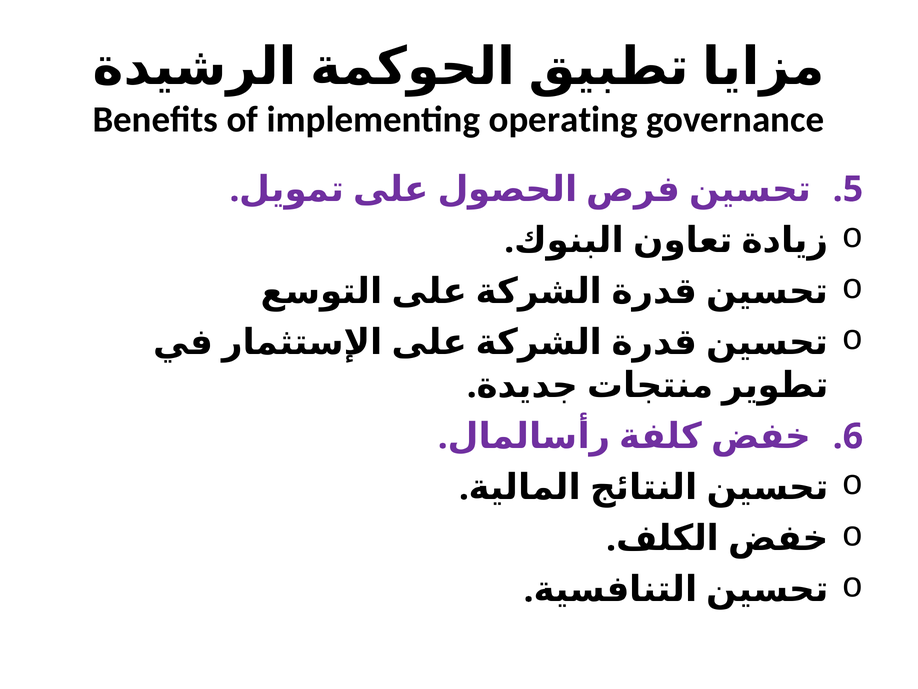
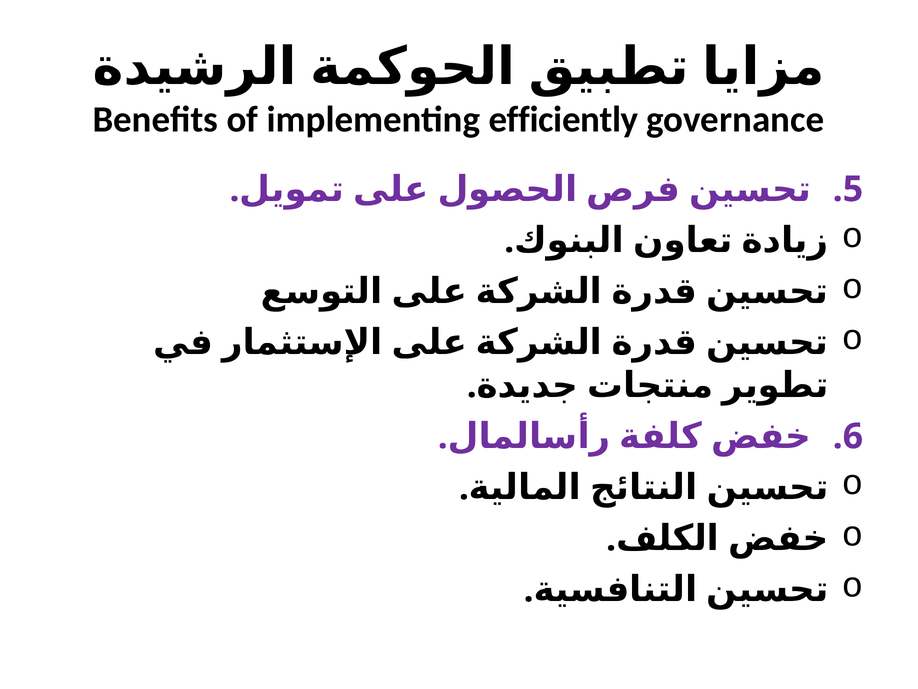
operating: operating -> efficiently
